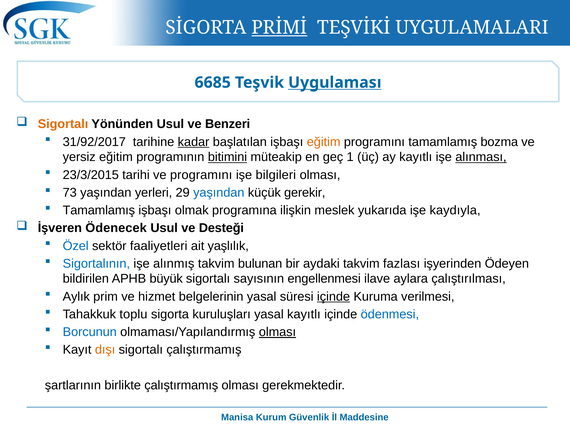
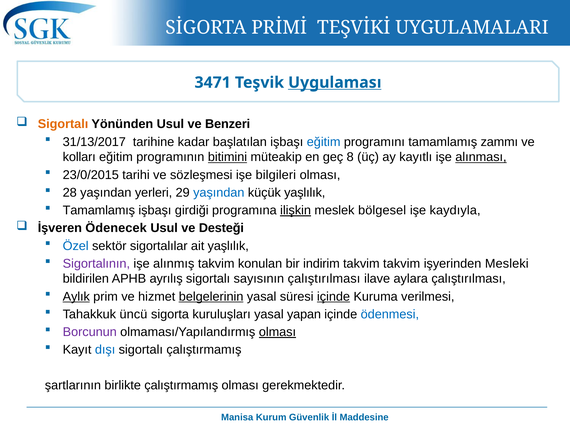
PRİMİ underline: present -> none
6685: 6685 -> 3471
31/92/2017: 31/92/2017 -> 31/13/2017
kadar underline: present -> none
eğitim at (324, 142) colour: orange -> blue
bozma: bozma -> zammı
yersiz: yersiz -> kolları
1: 1 -> 8
23/3/2015: 23/3/2015 -> 23/0/2015
ve programını: programını -> sözleşmesi
73: 73 -> 28
küçük gerekir: gerekir -> yaşlılık
olmak: olmak -> girdiği
ilişkin underline: none -> present
yukarıda: yukarıda -> bölgesel
faaliyetleri: faaliyetleri -> sigortalılar
Sigortalının colour: blue -> purple
bulunan: bulunan -> konulan
aydaki: aydaki -> indirim
takvim fazlası: fazlası -> takvim
Ödeyen: Ödeyen -> Mesleki
büyük: büyük -> ayrılış
sayısının engellenmesi: engellenmesi -> çalıştırılması
Aylık underline: none -> present
belgelerinin underline: none -> present
toplu: toplu -> üncü
yasal kayıtlı: kayıtlı -> yapan
Borcunun colour: blue -> purple
dışı colour: orange -> blue
